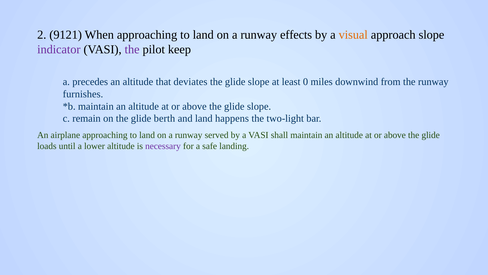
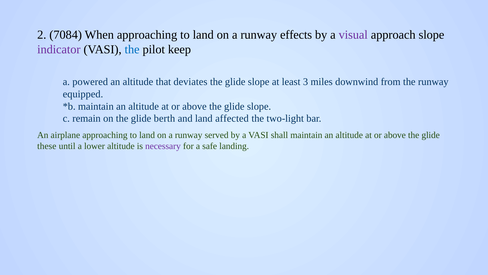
9121: 9121 -> 7084
visual colour: orange -> purple
the at (132, 49) colour: purple -> blue
precedes: precedes -> powered
0: 0 -> 3
furnishes: furnishes -> equipped
happens: happens -> affected
loads: loads -> these
